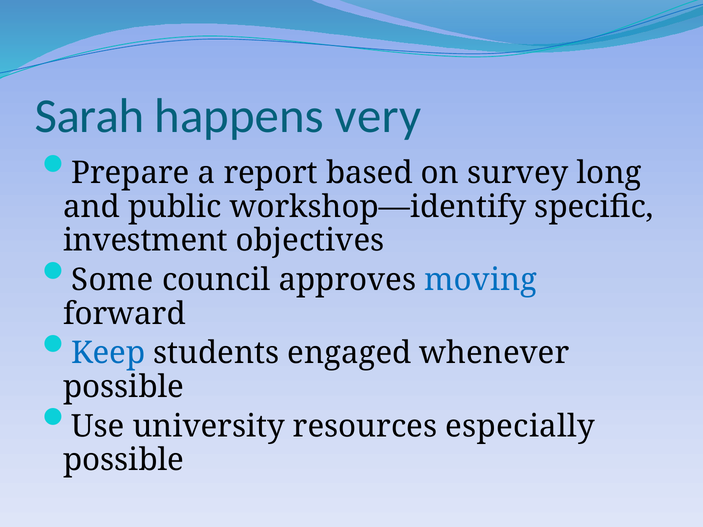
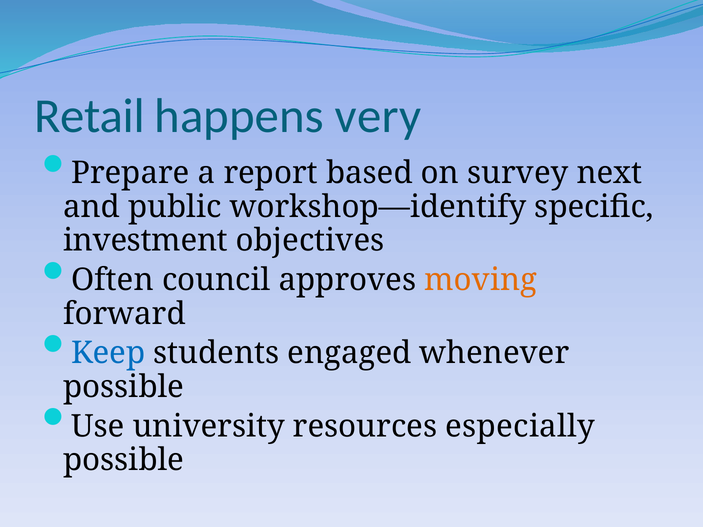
Sarah: Sarah -> Retail
long: long -> next
Some: Some -> Often
moving colour: blue -> orange
